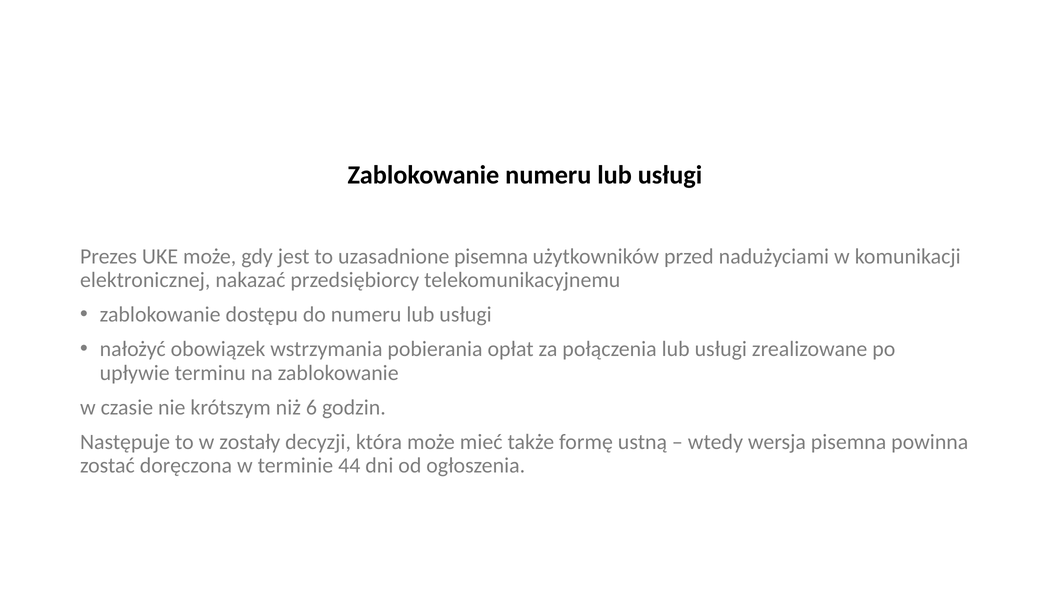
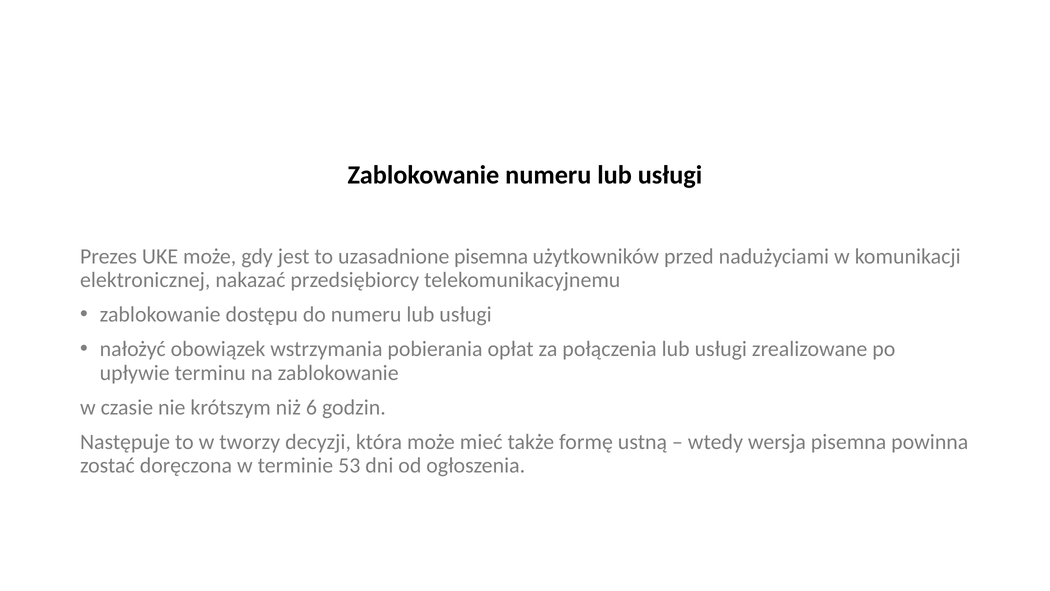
zostały: zostały -> tworzy
44: 44 -> 53
